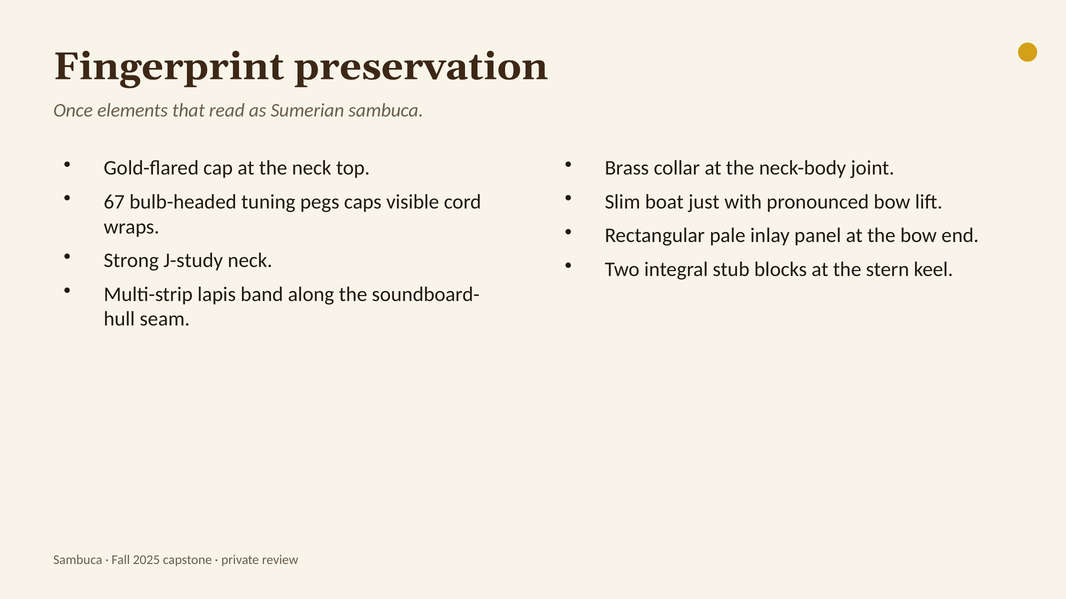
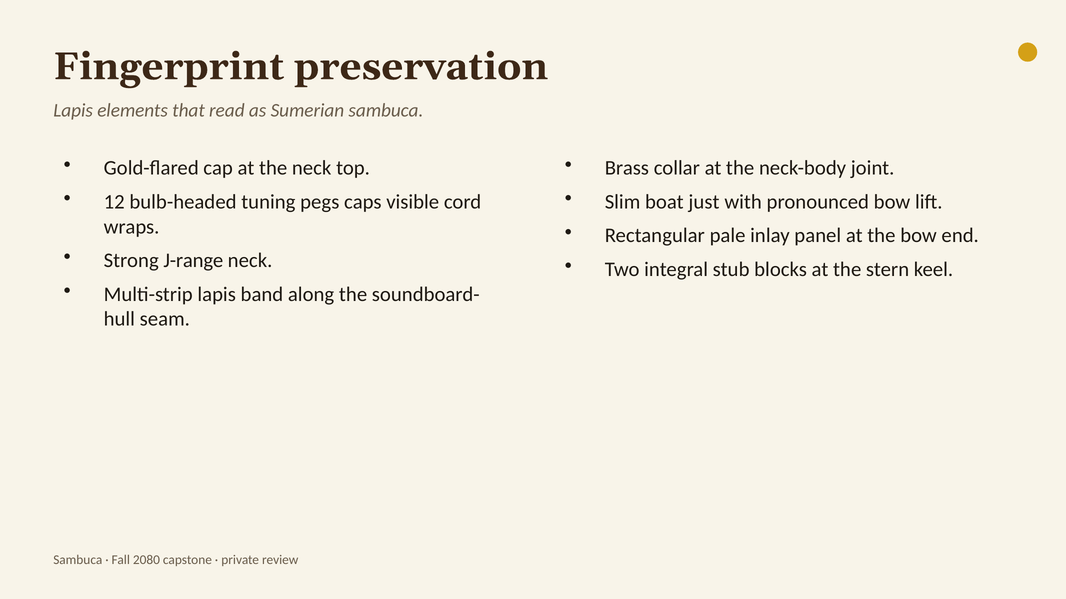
Once at (73, 111): Once -> Lapis
67: 67 -> 12
J-study: J-study -> J-range
2025: 2025 -> 2080
